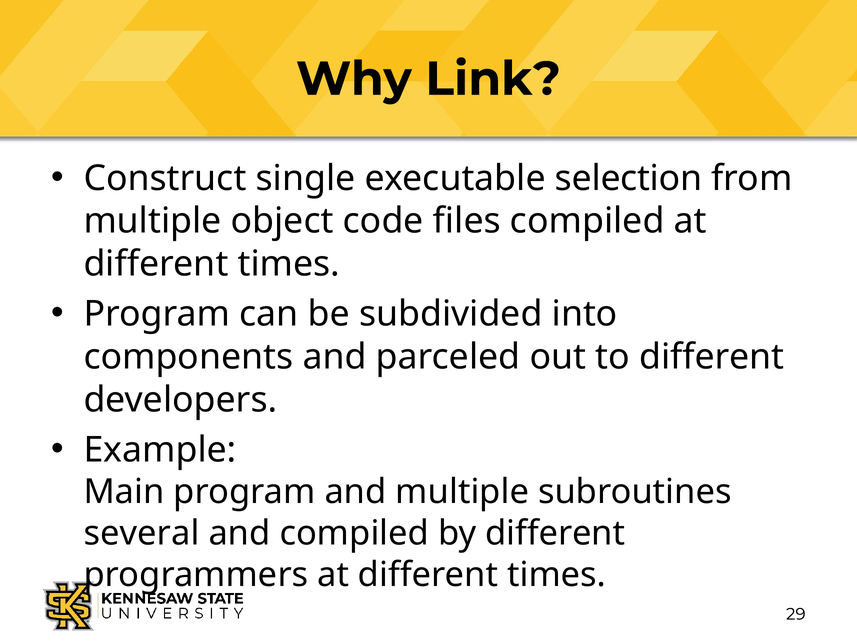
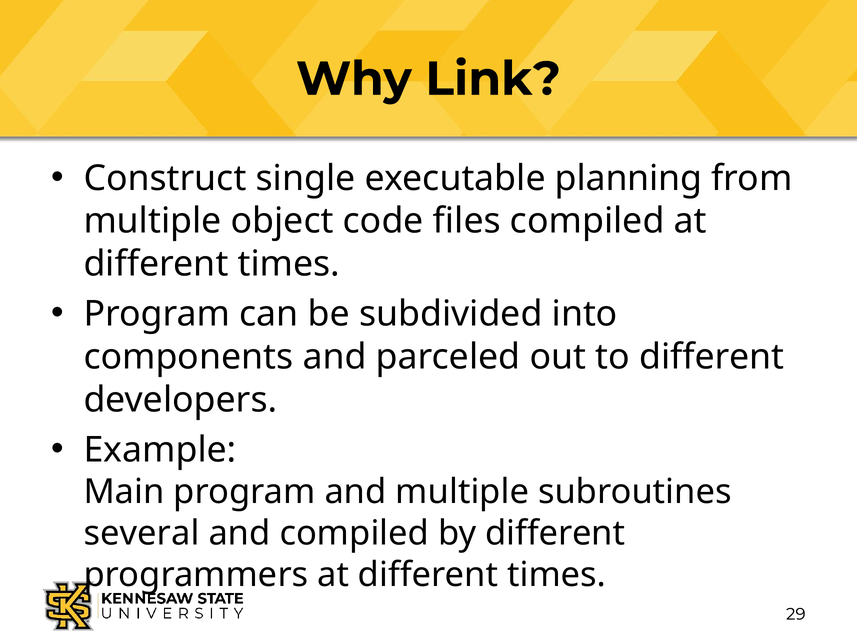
selection: selection -> planning
